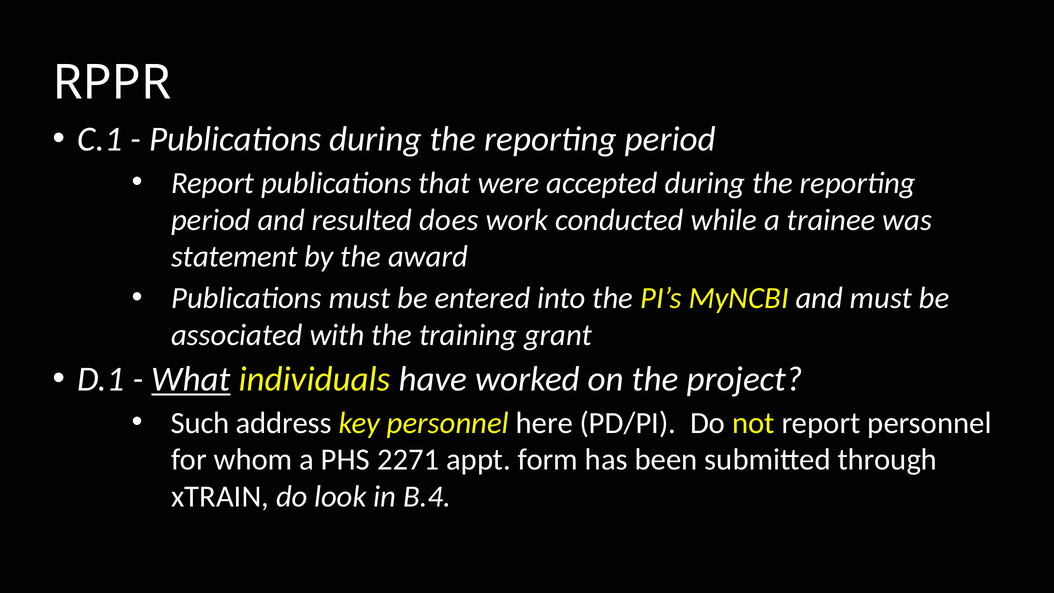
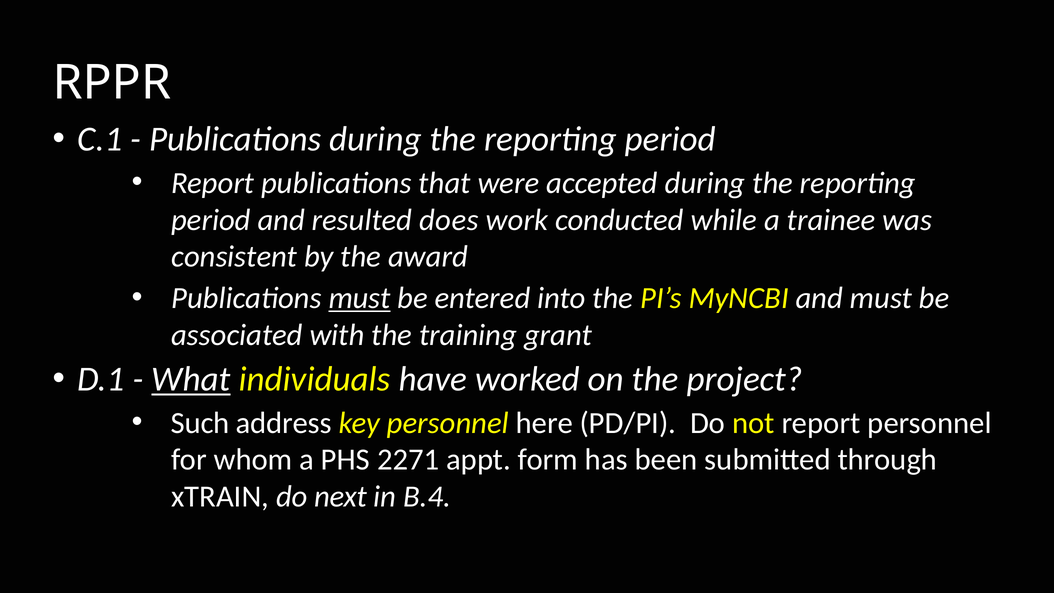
statement: statement -> consistent
must at (360, 298) underline: none -> present
look: look -> next
